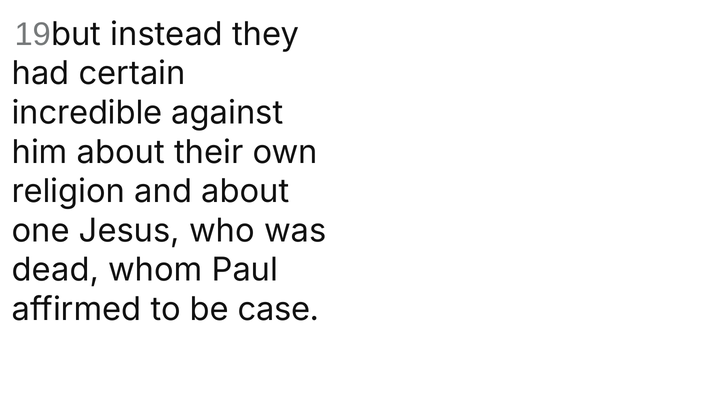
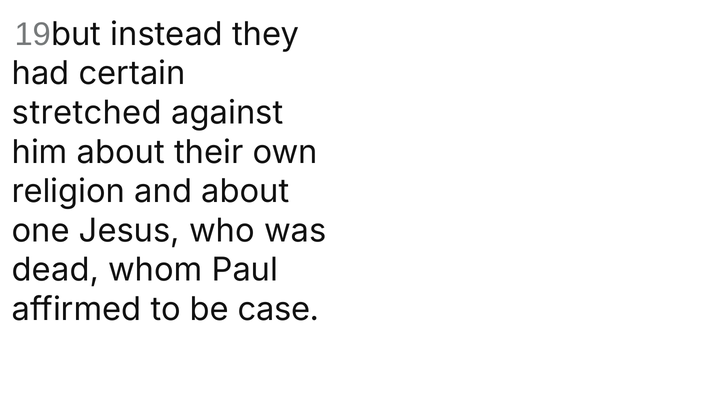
incredible: incredible -> stretched
